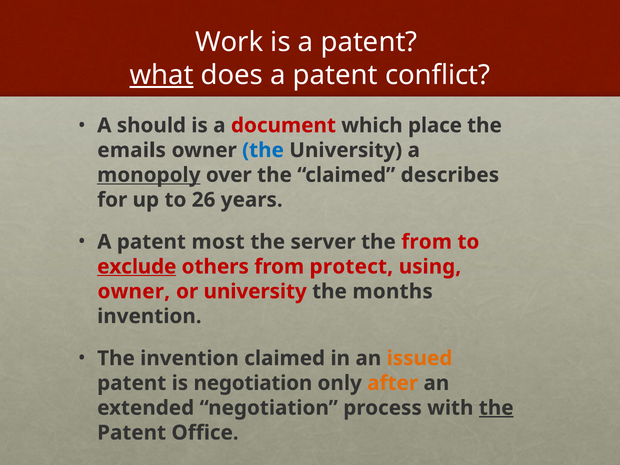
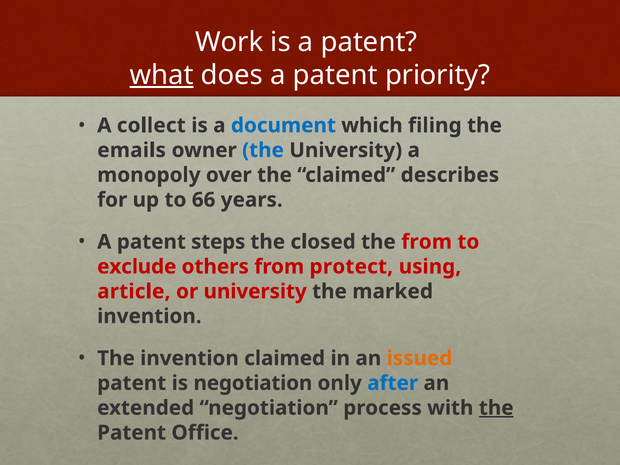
conflict: conflict -> priority
should: should -> collect
document colour: red -> blue
place: place -> filing
monopoly underline: present -> none
26: 26 -> 66
most: most -> steps
server: server -> closed
exclude underline: present -> none
owner at (134, 291): owner -> article
months: months -> marked
after colour: orange -> blue
